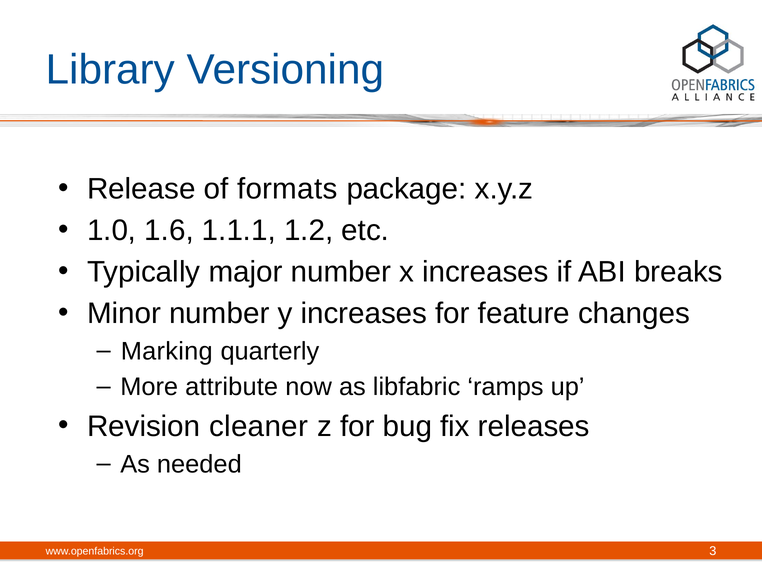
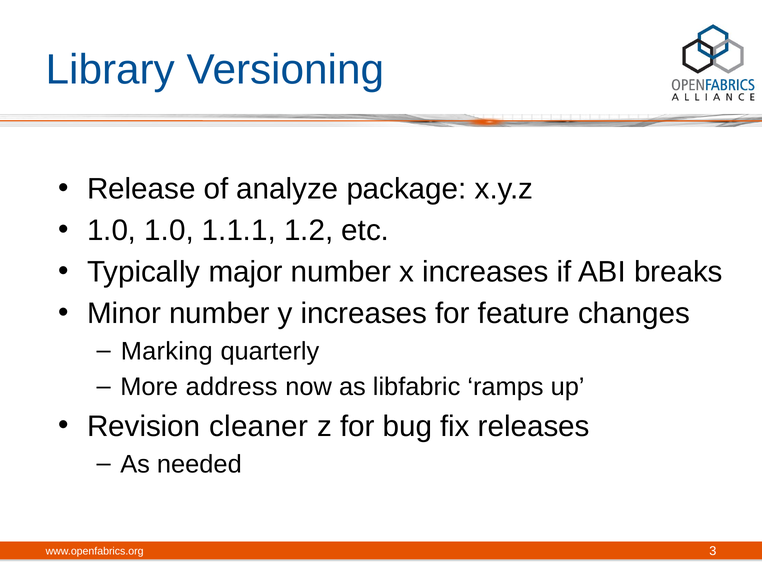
formats: formats -> analyze
1.0 1.6: 1.6 -> 1.0
attribute: attribute -> address
